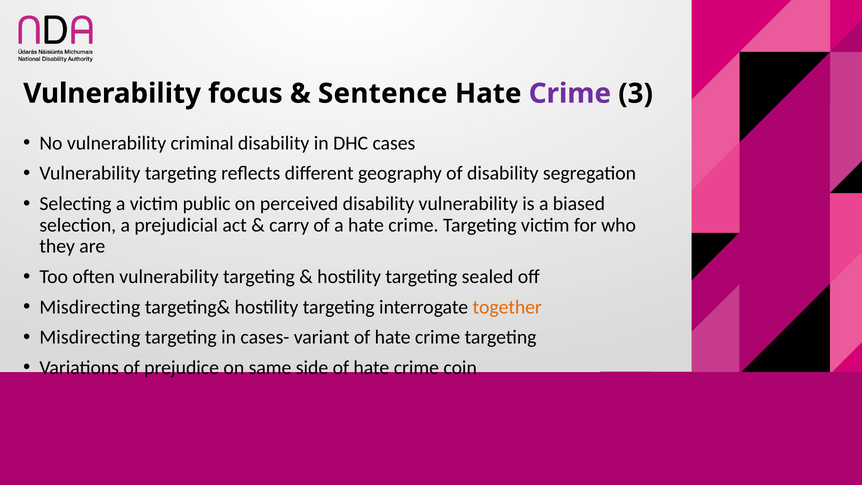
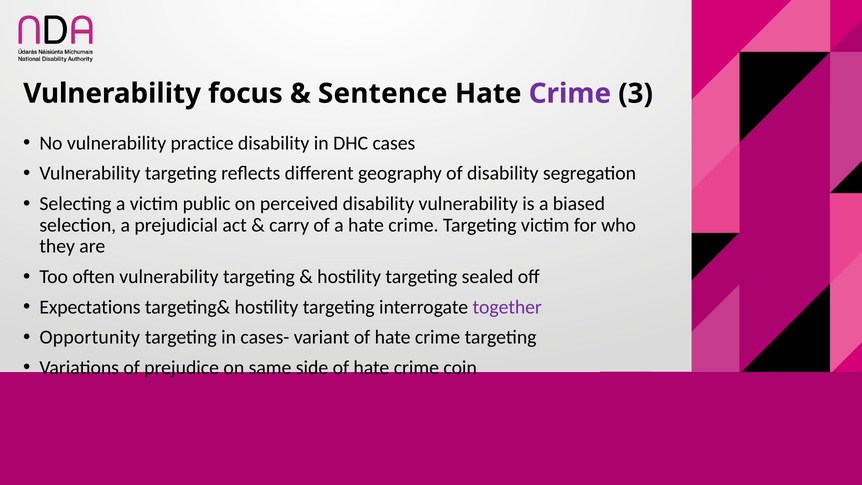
criminal: criminal -> practice
Misdirecting at (90, 307): Misdirecting -> Expectations
together colour: orange -> purple
Misdirecting at (90, 337): Misdirecting -> Opportunity
